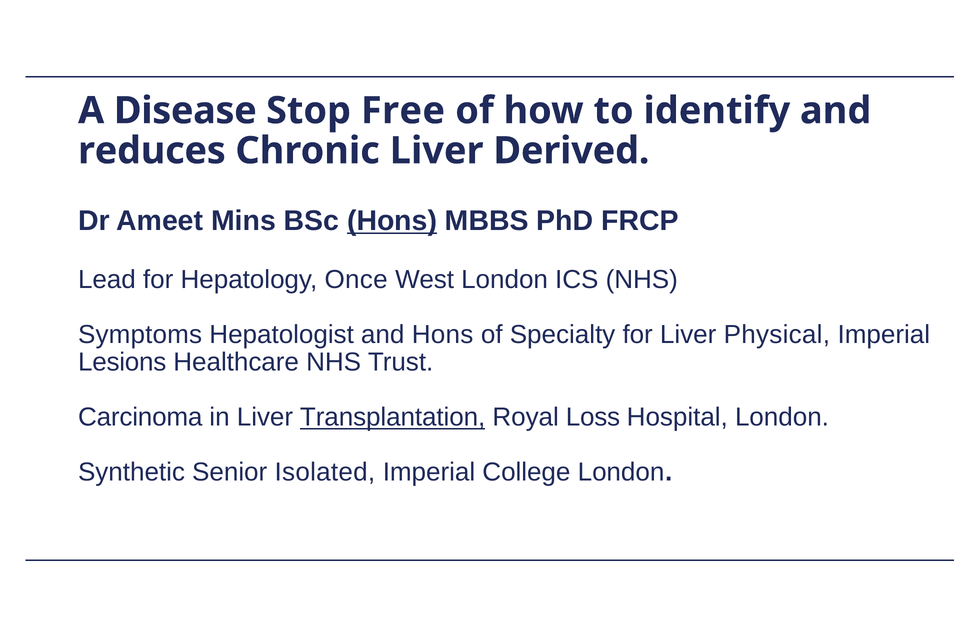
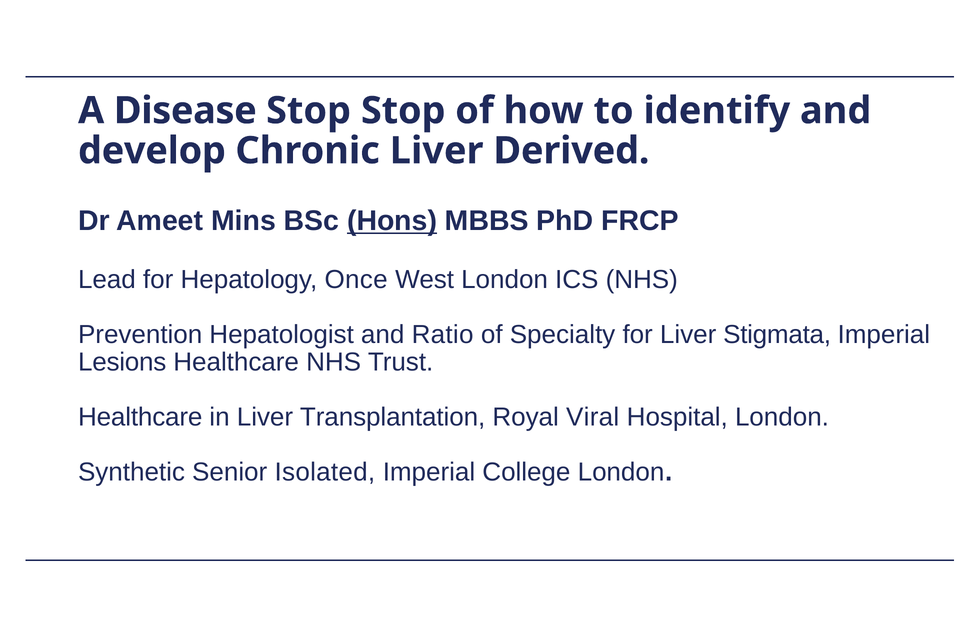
Stop Free: Free -> Stop
reduces: reduces -> develop
Symptoms: Symptoms -> Prevention
and Hons: Hons -> Ratio
Physical: Physical -> Stigmata
Carcinoma at (140, 417): Carcinoma -> Healthcare
Transplantation underline: present -> none
Loss: Loss -> Viral
